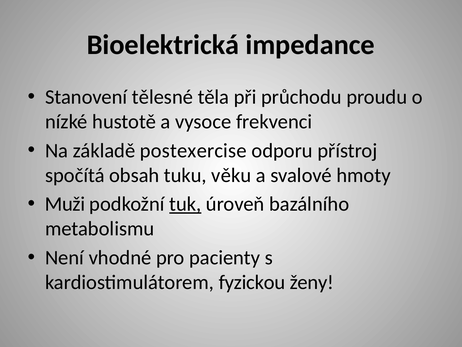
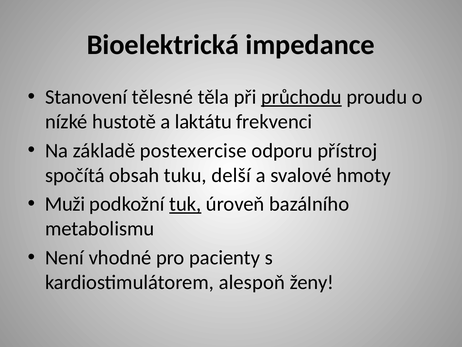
průchodu underline: none -> present
vysoce: vysoce -> laktátu
věku: věku -> delší
fyzickou: fyzickou -> alespoň
